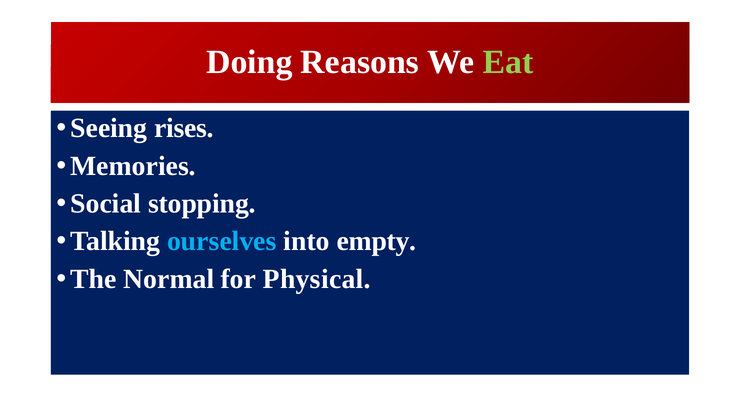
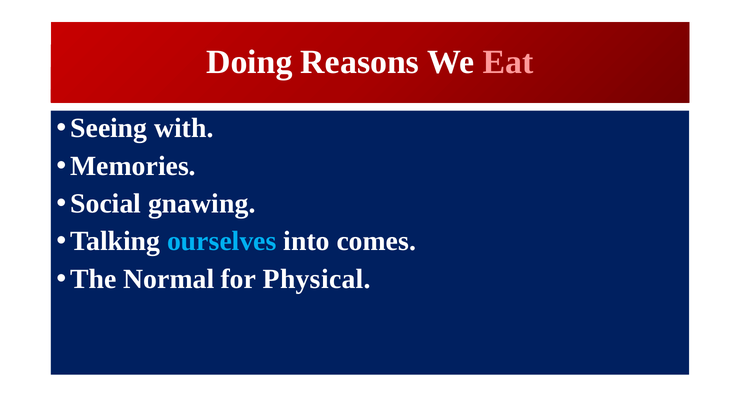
Eat colour: light green -> pink
rises: rises -> with
stopping: stopping -> gnawing
empty: empty -> comes
